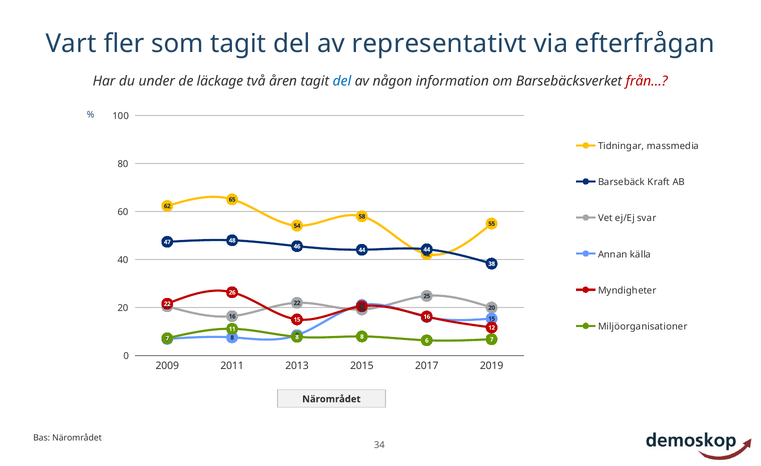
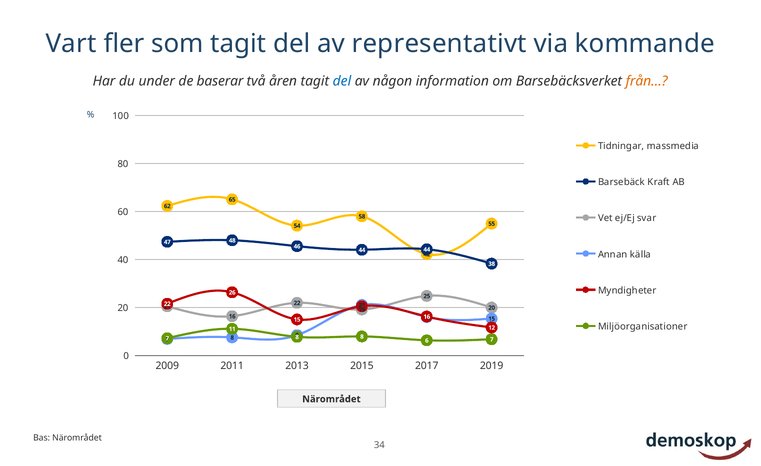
efterfrågan: efterfrågan -> kommande
läckage: läckage -> baserar
från… colour: red -> orange
